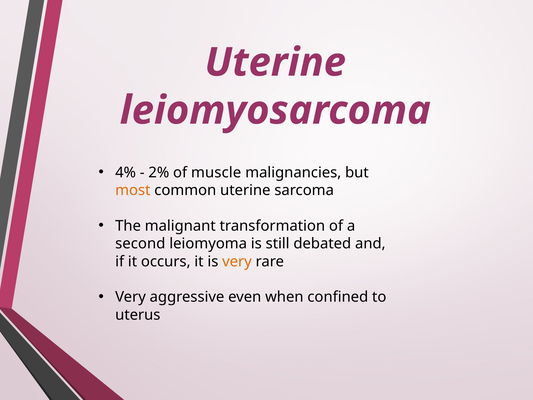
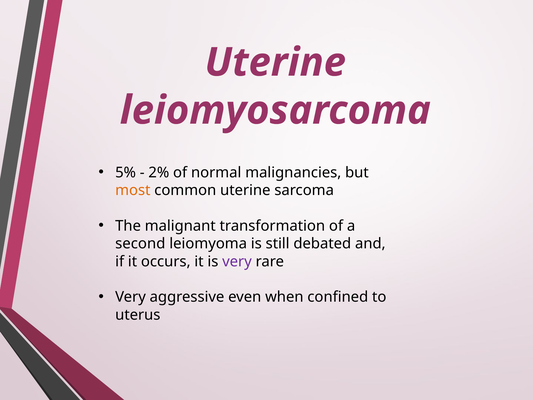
4%: 4% -> 5%
muscle: muscle -> normal
very at (237, 261) colour: orange -> purple
